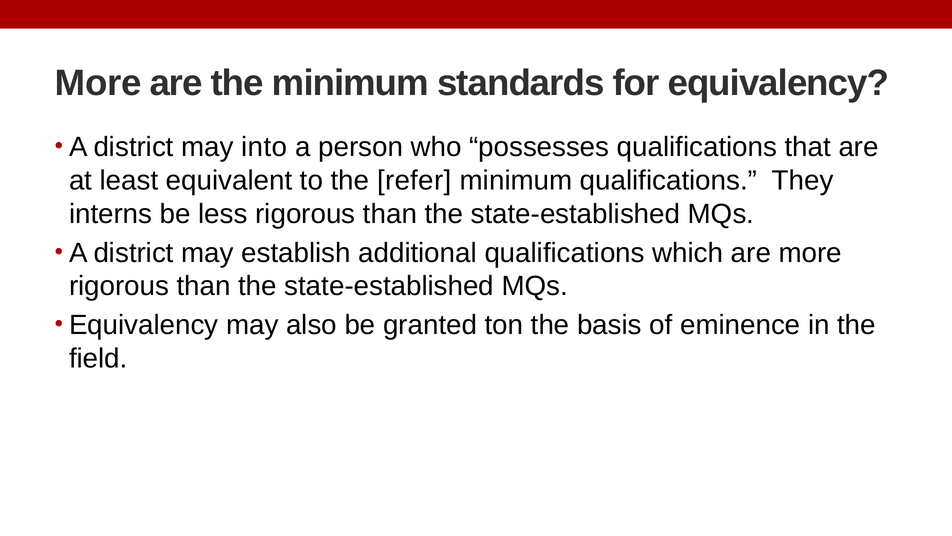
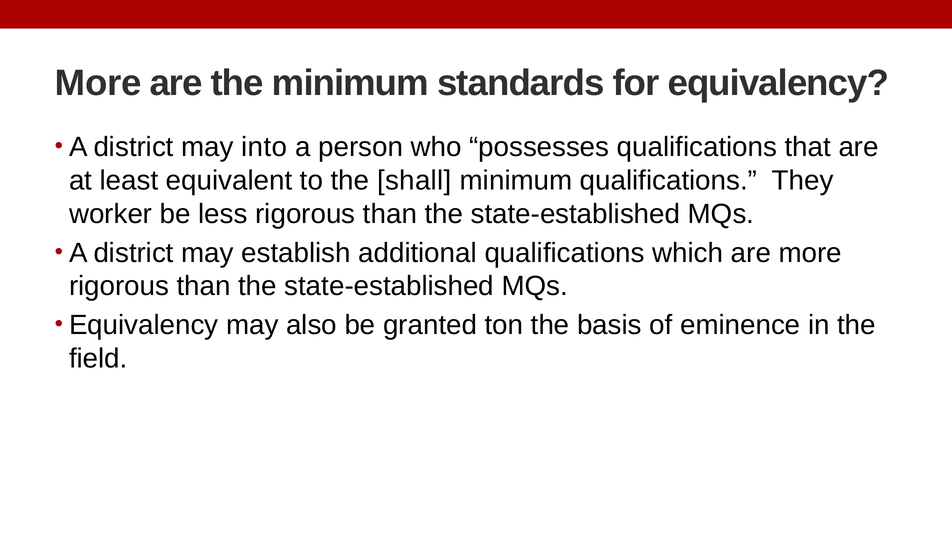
refer: refer -> shall
interns: interns -> worker
